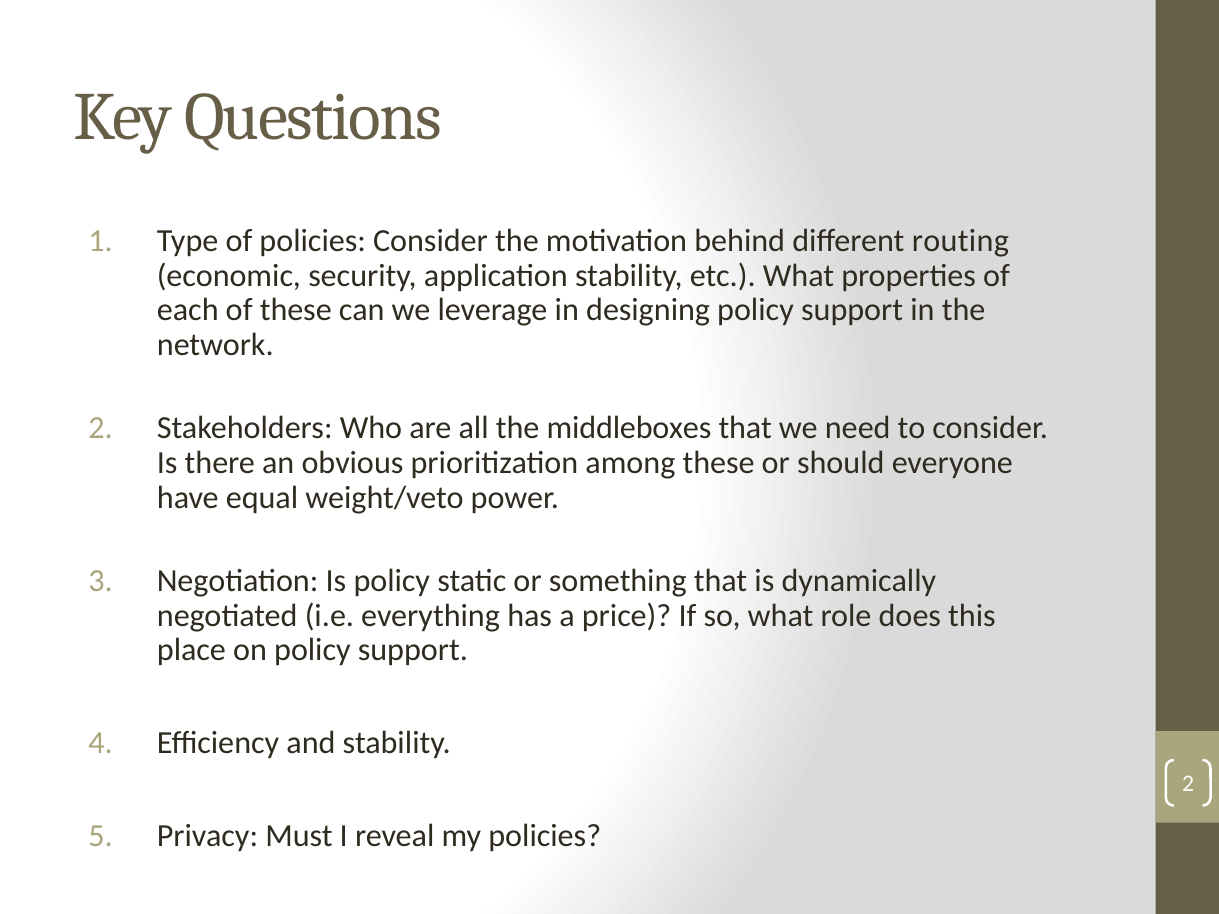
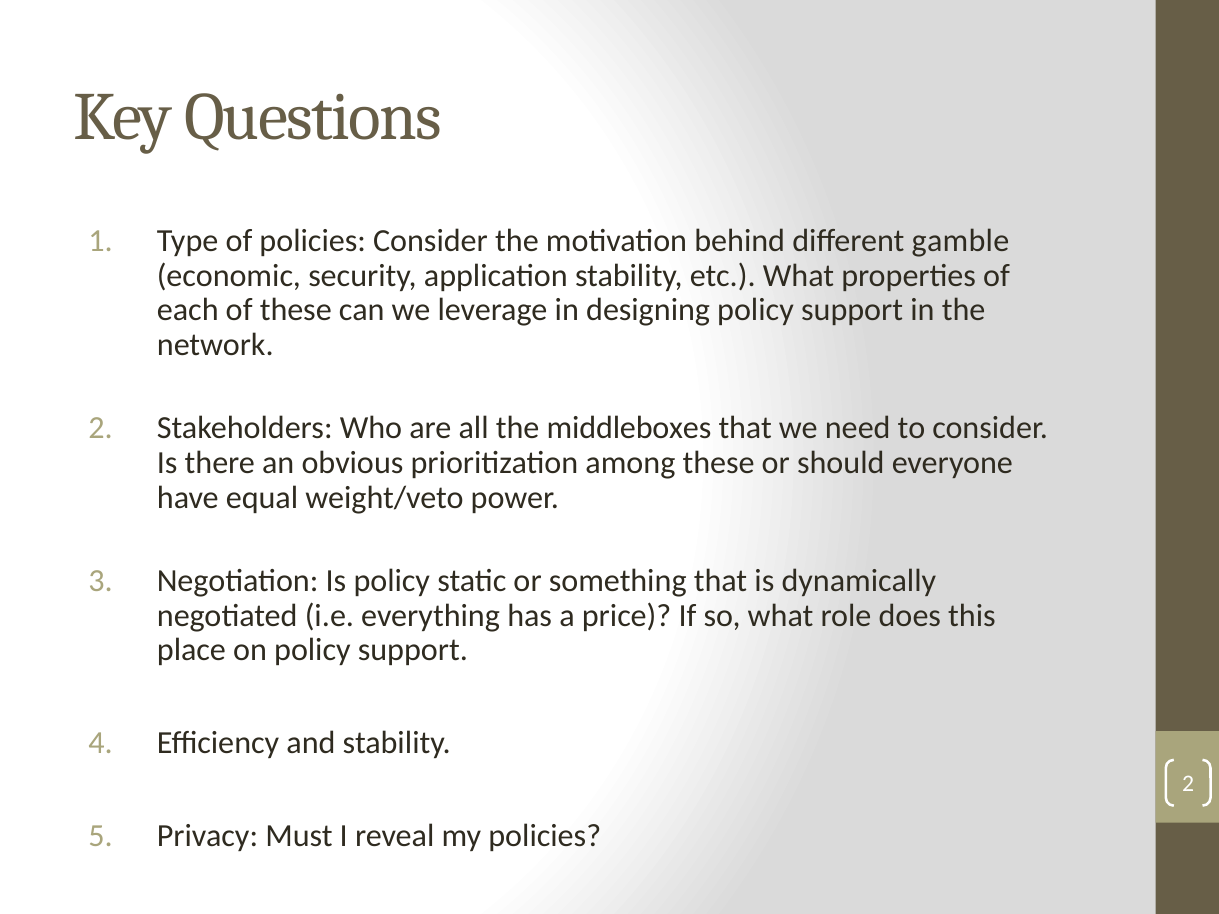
routing: routing -> gamble
